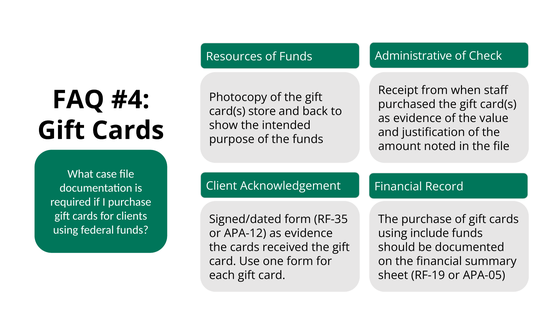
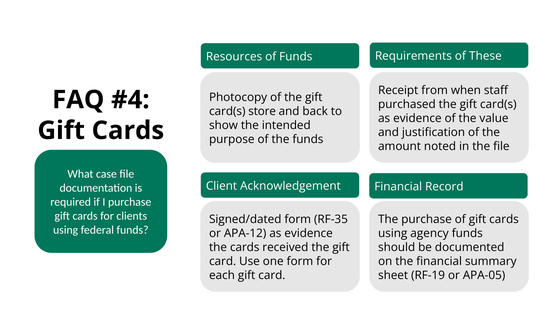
Administrative: Administrative -> Requirements
Check: Check -> These
include: include -> agency
